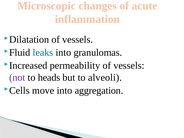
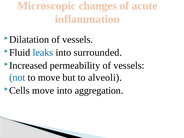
granulomas: granulomas -> surrounded
not colour: purple -> blue
to heads: heads -> move
